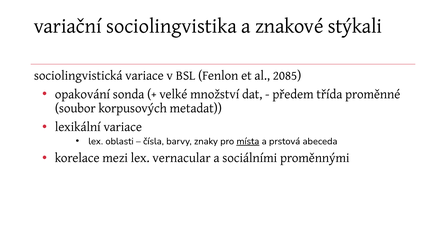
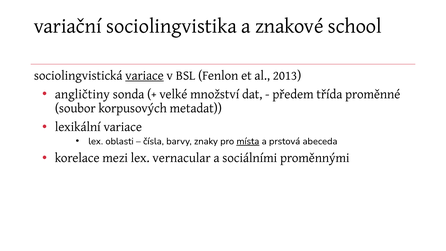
stýkali: stýkali -> school
variace at (144, 75) underline: none -> present
2085: 2085 -> 2013
opakování: opakování -> angličtiny
